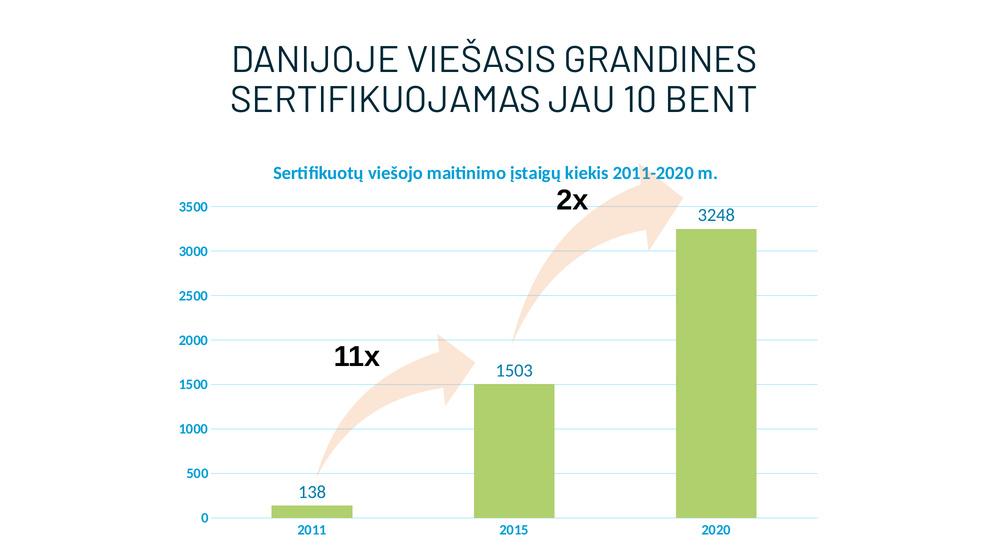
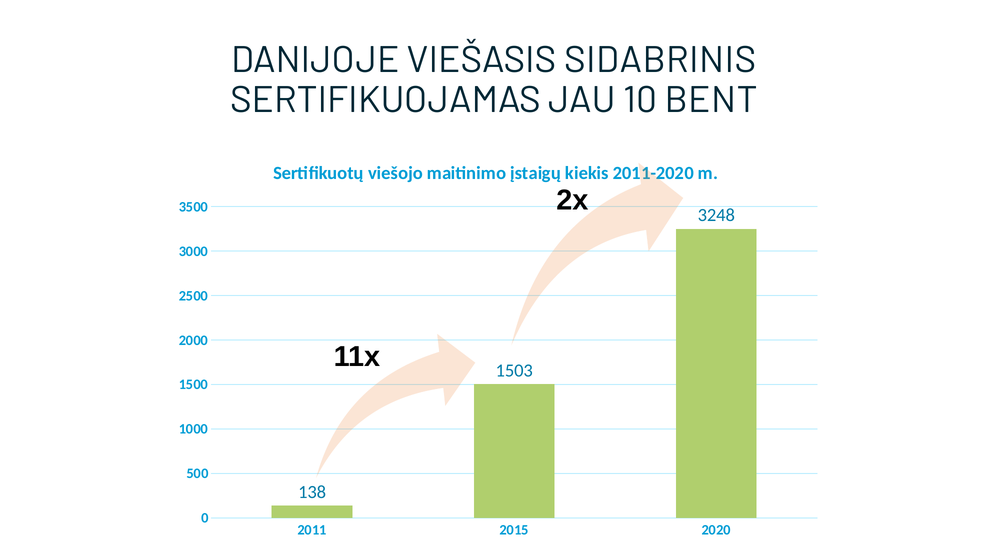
GRANDINES: GRANDINES -> SIDABRINIS
